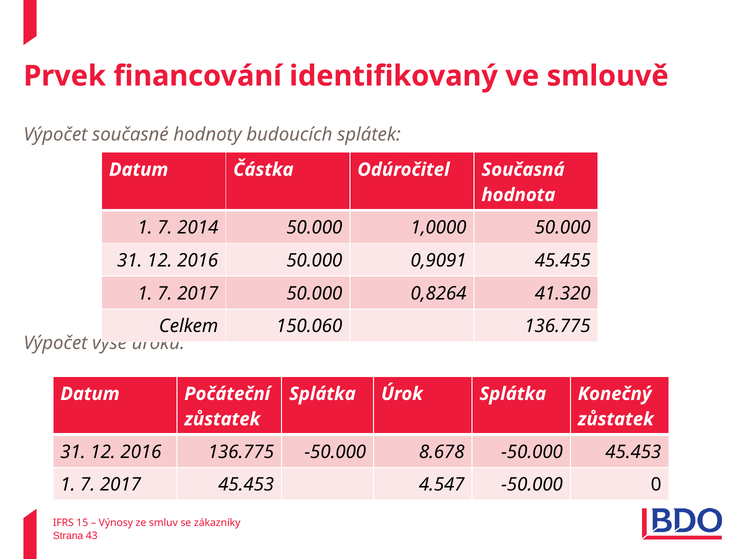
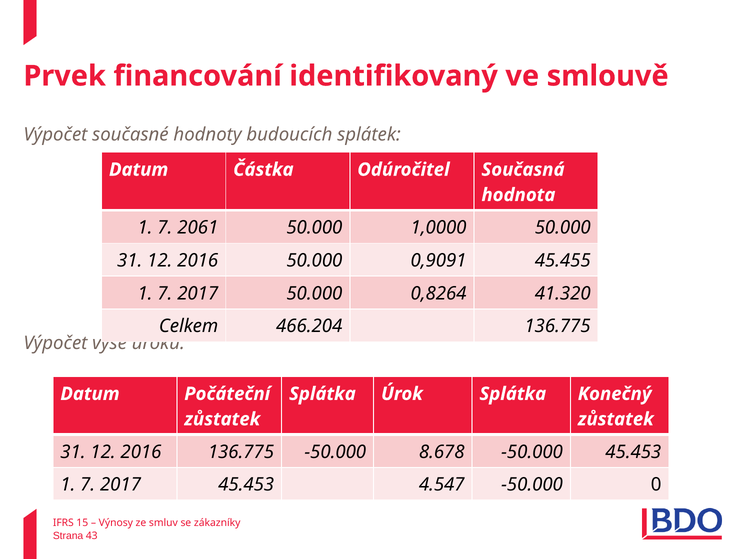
2014: 2014 -> 2061
150.060: 150.060 -> 466.204
